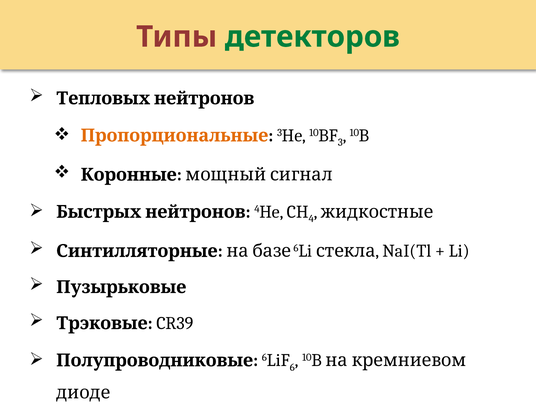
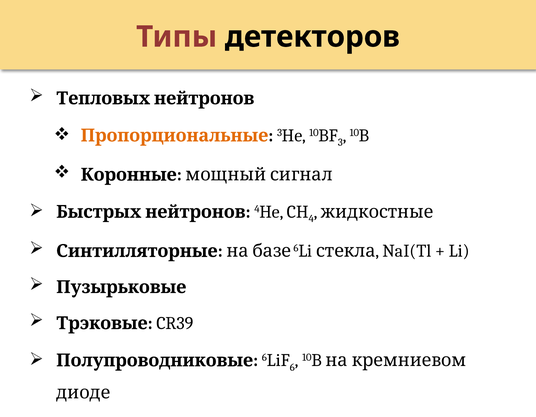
детекторов colour: green -> black
